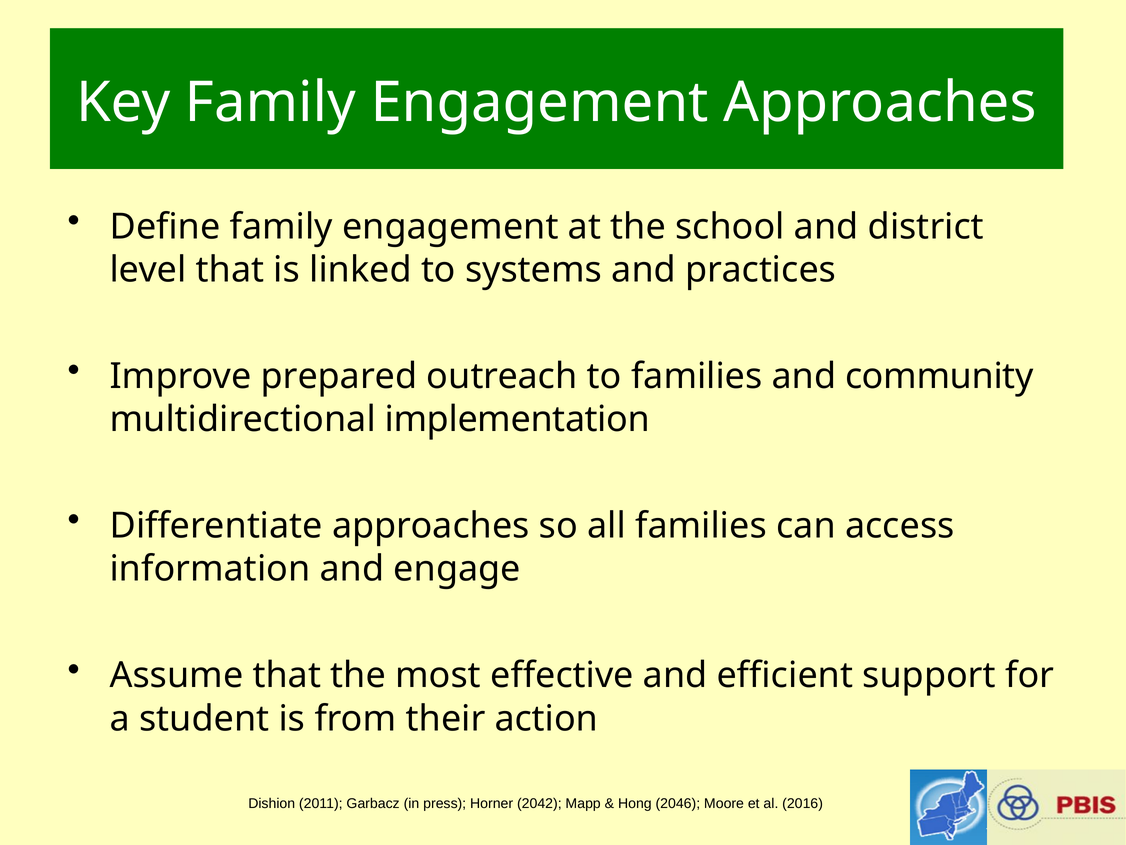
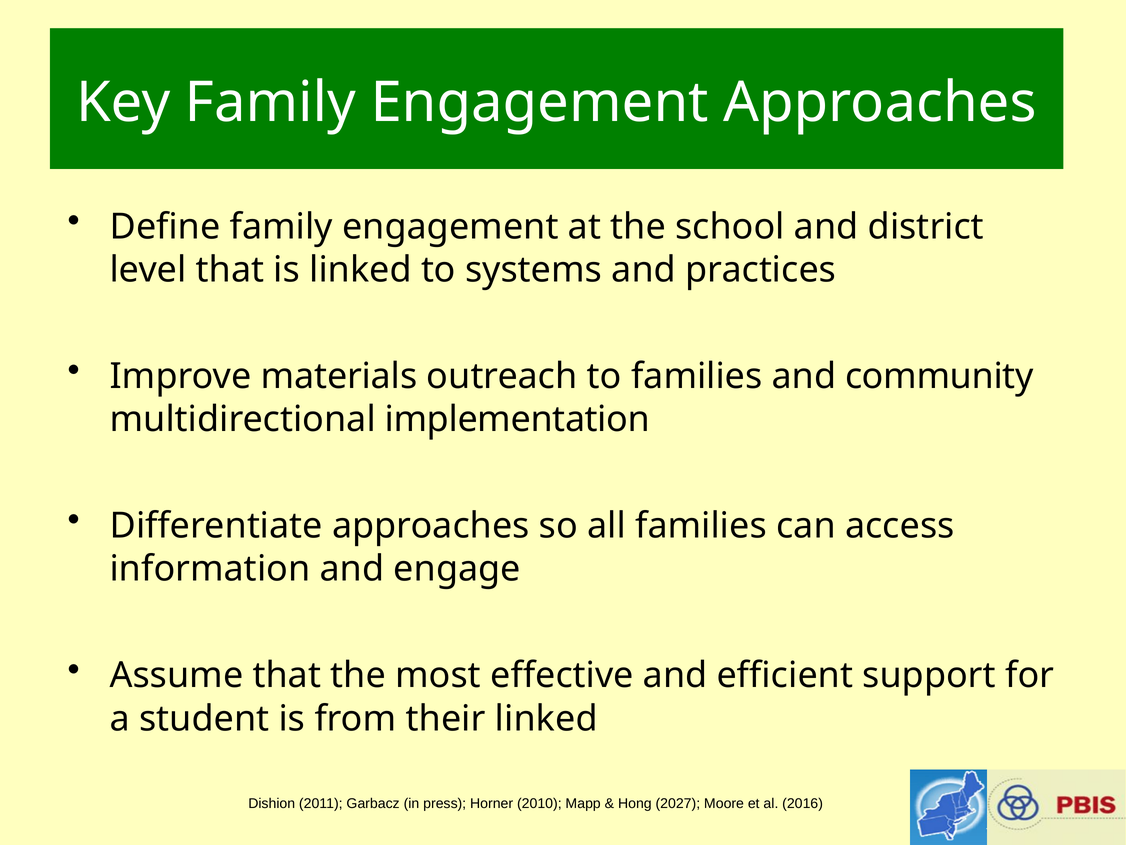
prepared: prepared -> materials
their action: action -> linked
2042: 2042 -> 2010
2046: 2046 -> 2027
